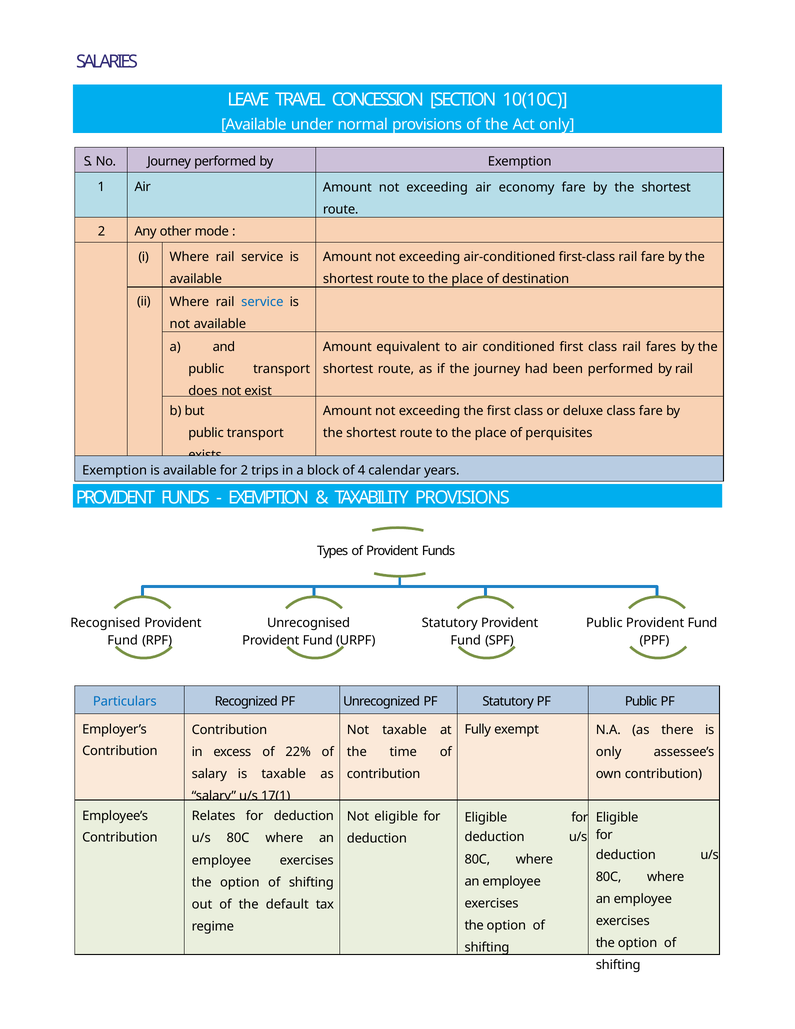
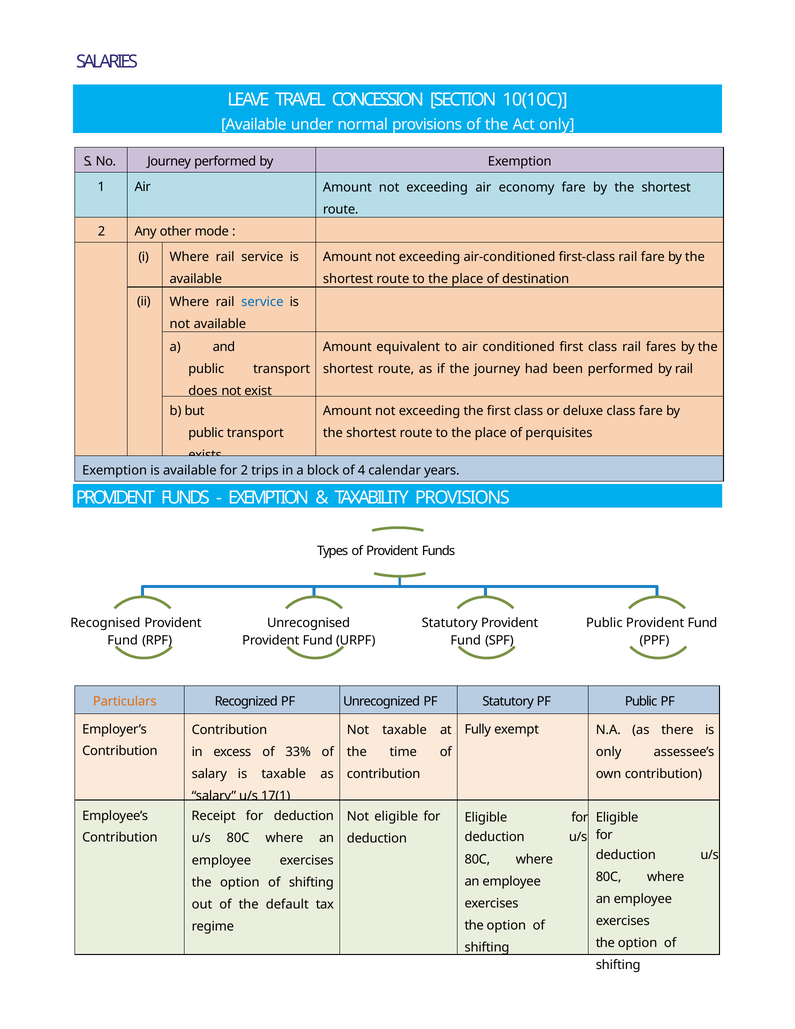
Particulars colour: blue -> orange
22%: 22% -> 33%
Relates: Relates -> Receipt
